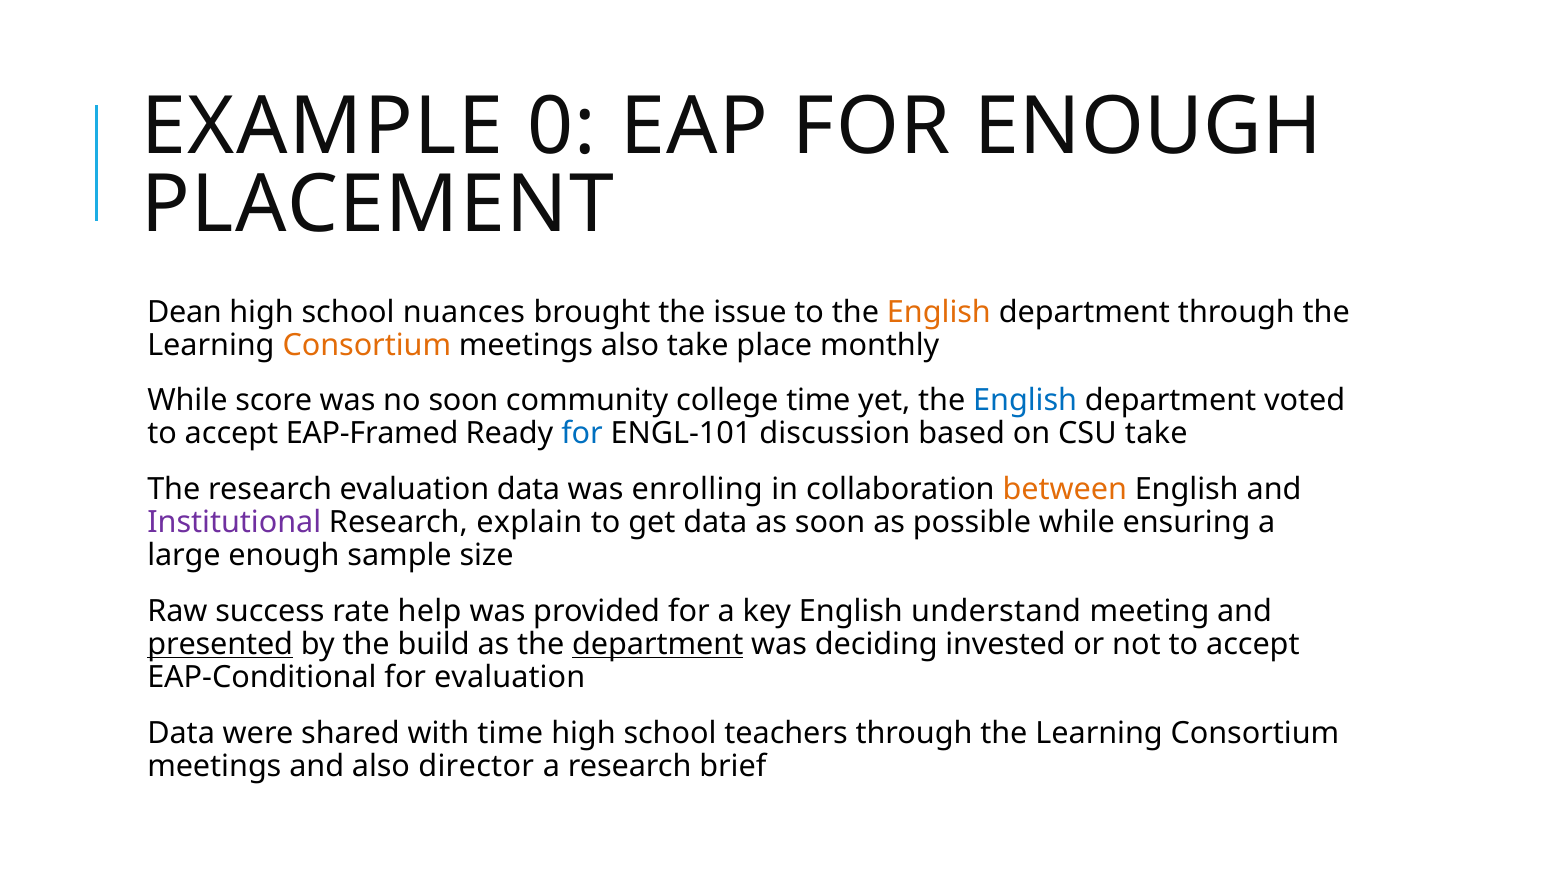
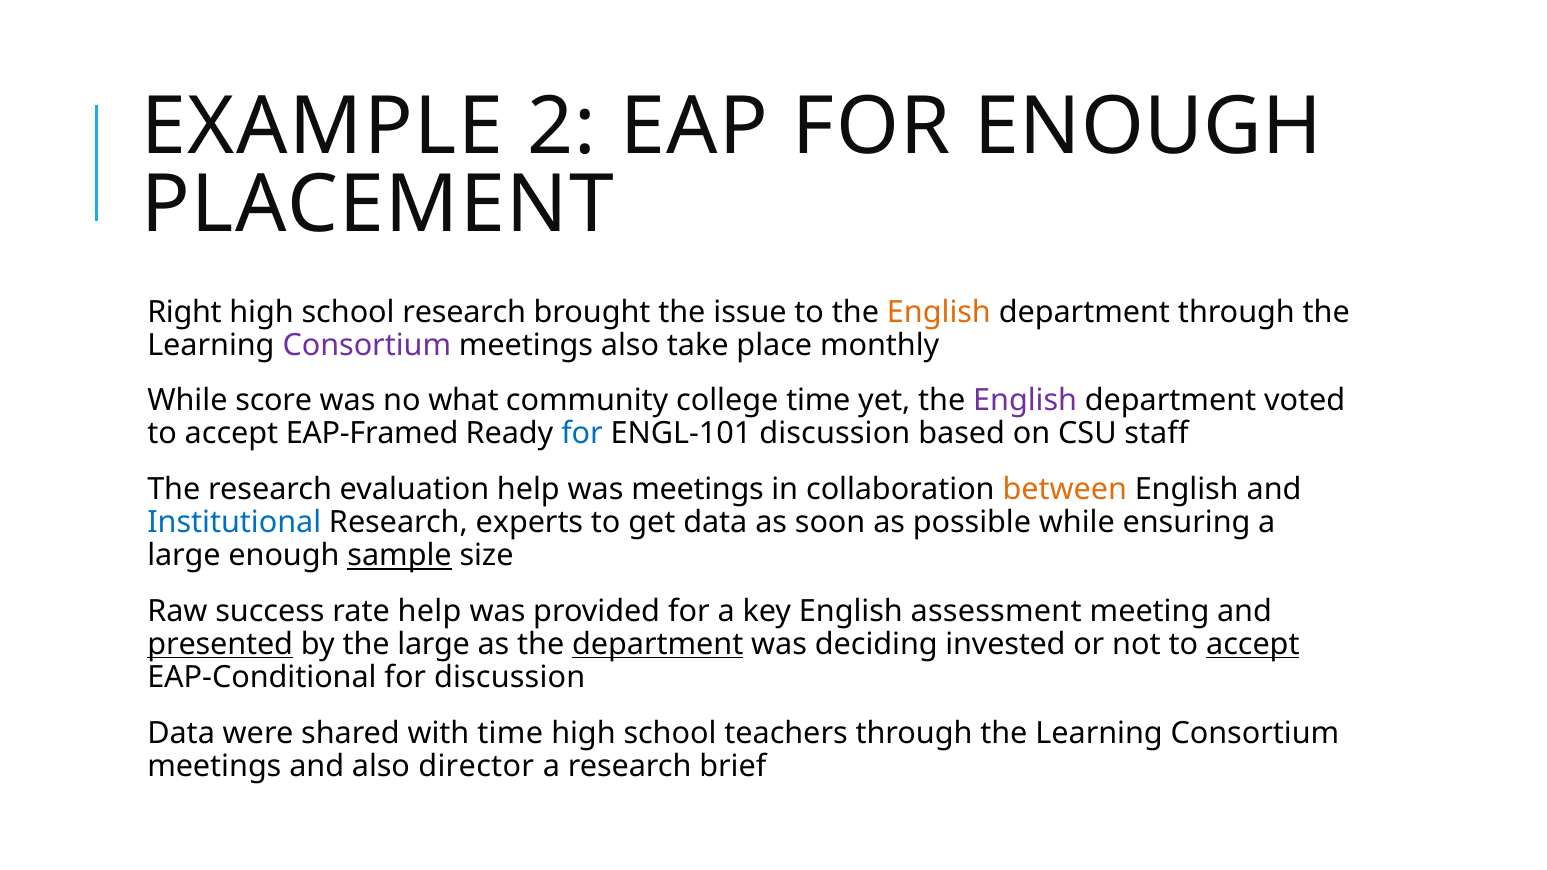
0: 0 -> 2
Dean: Dean -> Right
school nuances: nuances -> research
Consortium at (367, 345) colour: orange -> purple
no soon: soon -> what
English at (1025, 401) colour: blue -> purple
CSU take: take -> staff
research evaluation data: data -> help
was enrolling: enrolling -> meetings
Institutional colour: purple -> blue
explain: explain -> experts
sample underline: none -> present
understand: understand -> assessment
the build: build -> large
accept at (1253, 644) underline: none -> present
for evaluation: evaluation -> discussion
